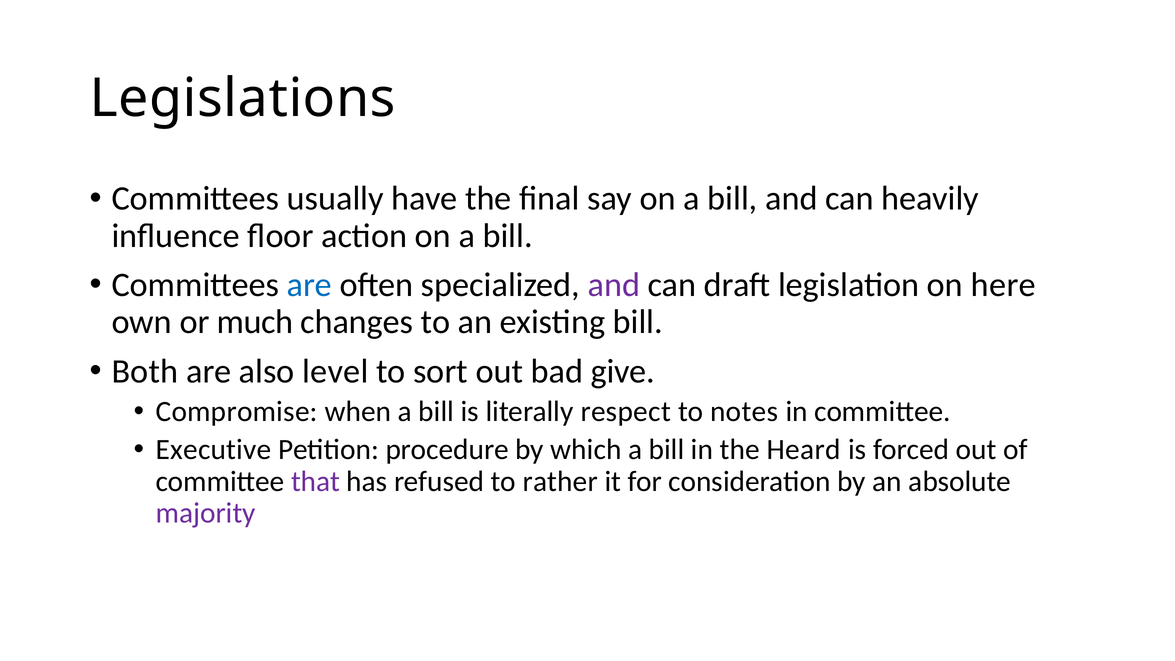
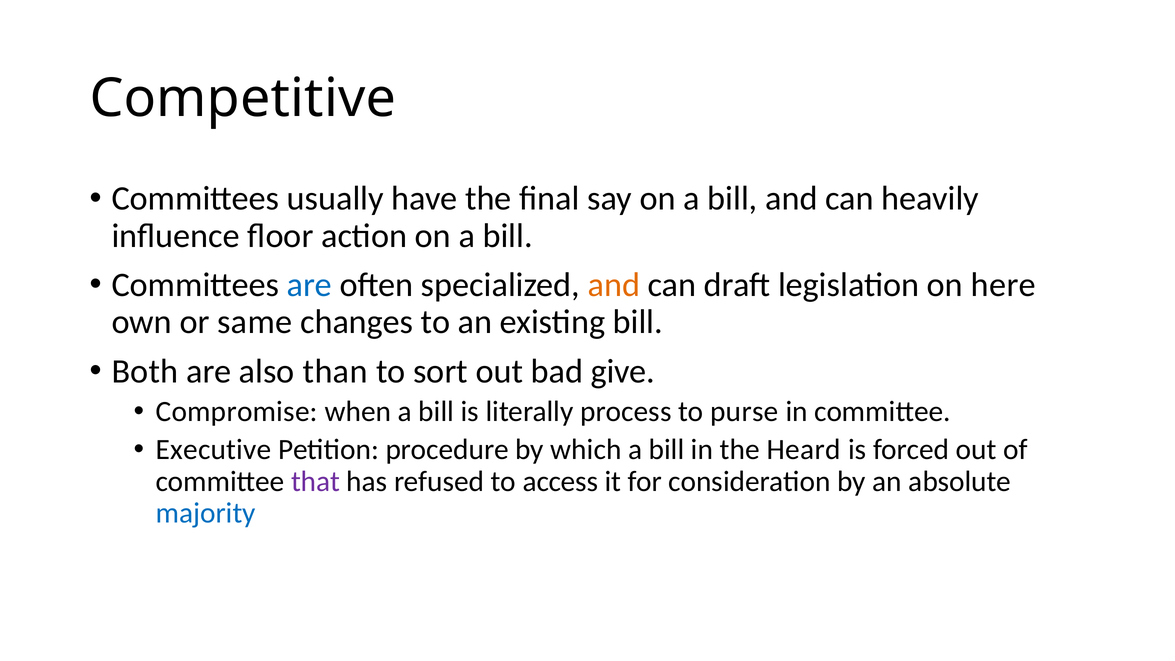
Legislations: Legislations -> Competitive
and at (614, 285) colour: purple -> orange
much: much -> same
level: level -> than
respect: respect -> process
notes: notes -> purse
rather: rather -> access
majority colour: purple -> blue
